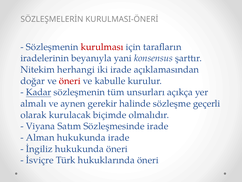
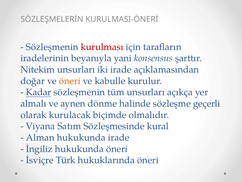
Nitekim herhangi: herhangi -> unsurları
öneri at (70, 81) colour: red -> orange
gerekir: gerekir -> dönme
Sözleşmesinde irade: irade -> kural
